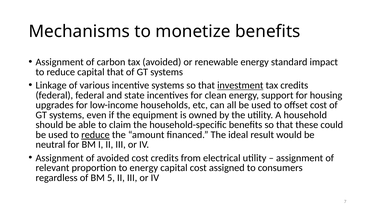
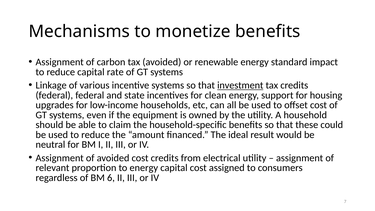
capital that: that -> rate
reduce at (95, 135) underline: present -> none
5: 5 -> 6
